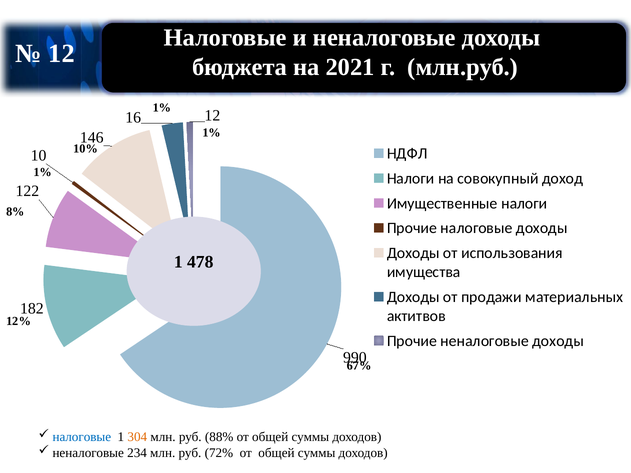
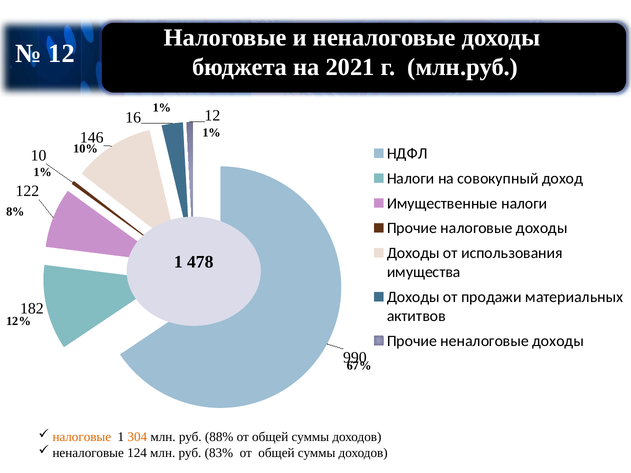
налоговые at (82, 437) colour: blue -> orange
234: 234 -> 124
72%: 72% -> 83%
